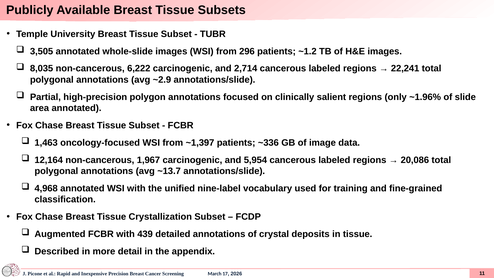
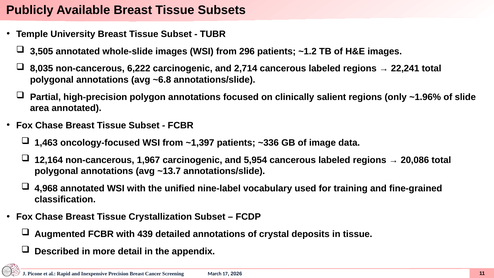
~2.9: ~2.9 -> ~6.8
